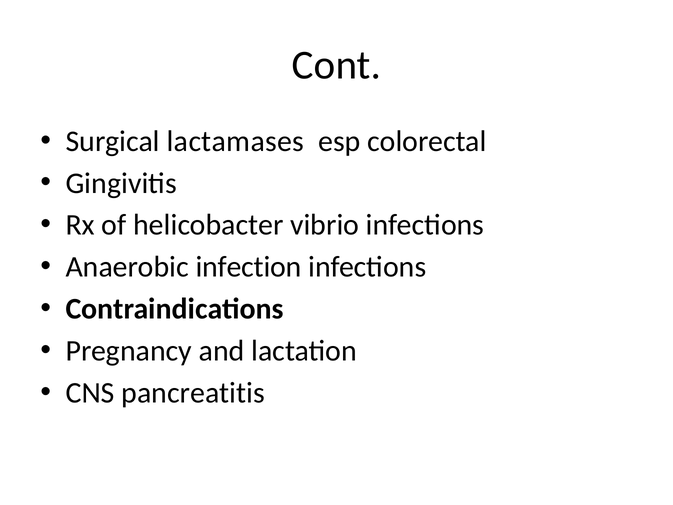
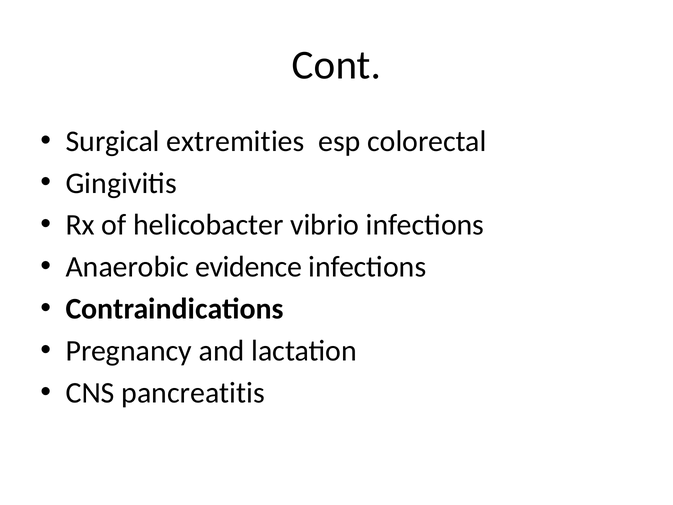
lactamases: lactamases -> extremities
infection: infection -> evidence
